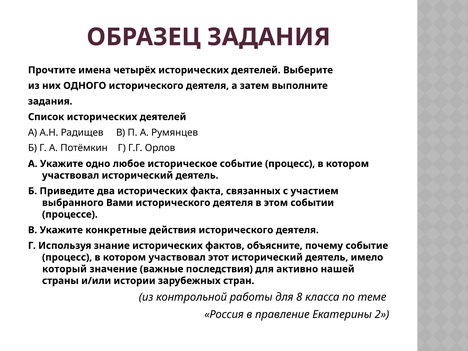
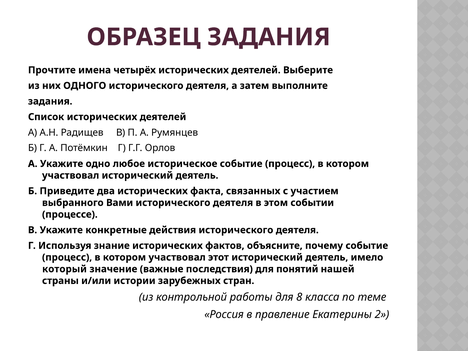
активно: активно -> понятий
